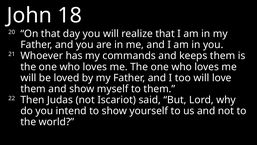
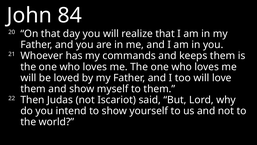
18: 18 -> 84
